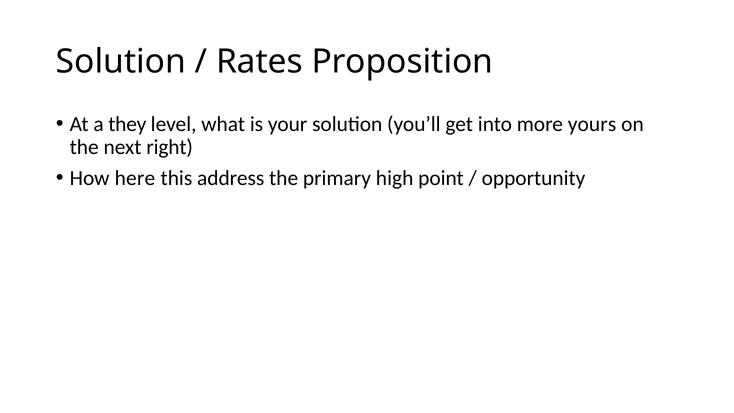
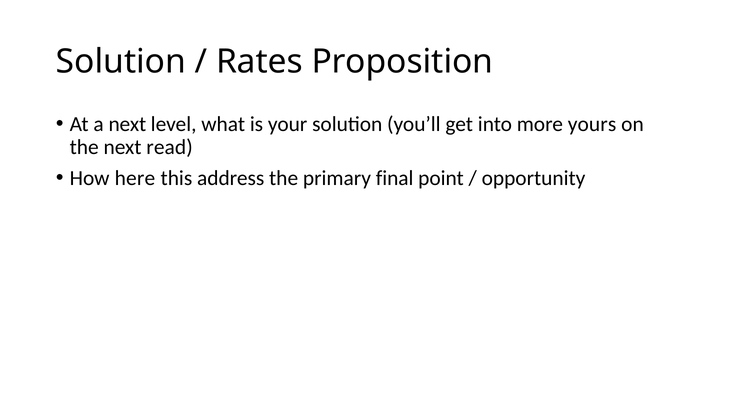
a they: they -> next
right: right -> read
high: high -> final
